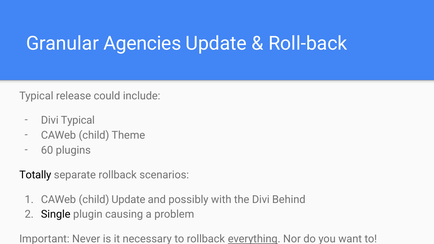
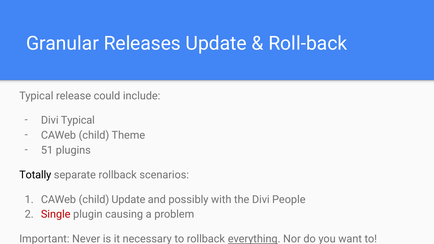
Agencies: Agencies -> Releases
60: 60 -> 51
Behind: Behind -> People
Single colour: black -> red
